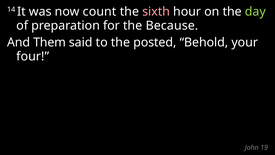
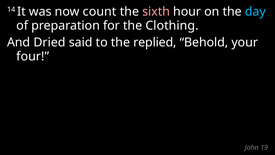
day colour: light green -> light blue
Because: Because -> Clothing
Them: Them -> Dried
posted: posted -> replied
